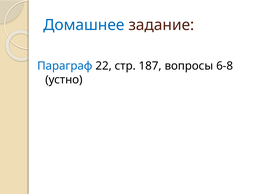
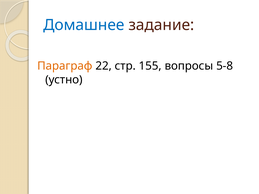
Параграф colour: blue -> orange
187: 187 -> 155
6-8: 6-8 -> 5-8
